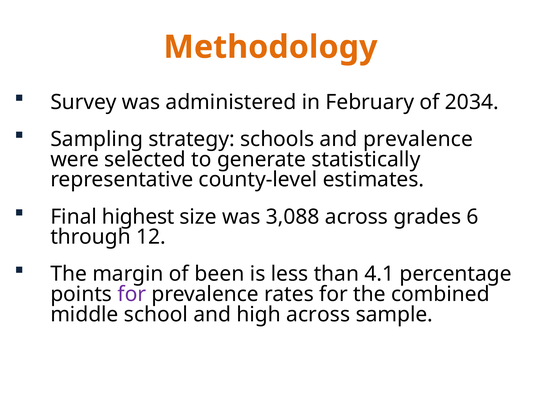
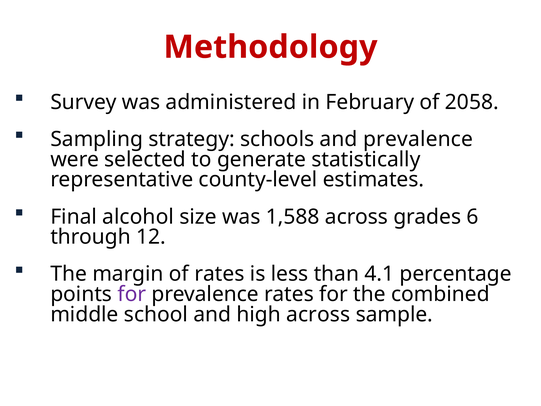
Methodology colour: orange -> red
2034: 2034 -> 2058
highest: highest -> alcohol
3,088: 3,088 -> 1,588
of been: been -> rates
